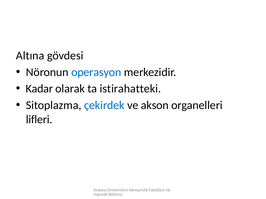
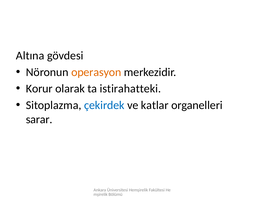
operasyon colour: blue -> orange
Kadar: Kadar -> Korur
akson: akson -> katlar
lifleri: lifleri -> sarar
